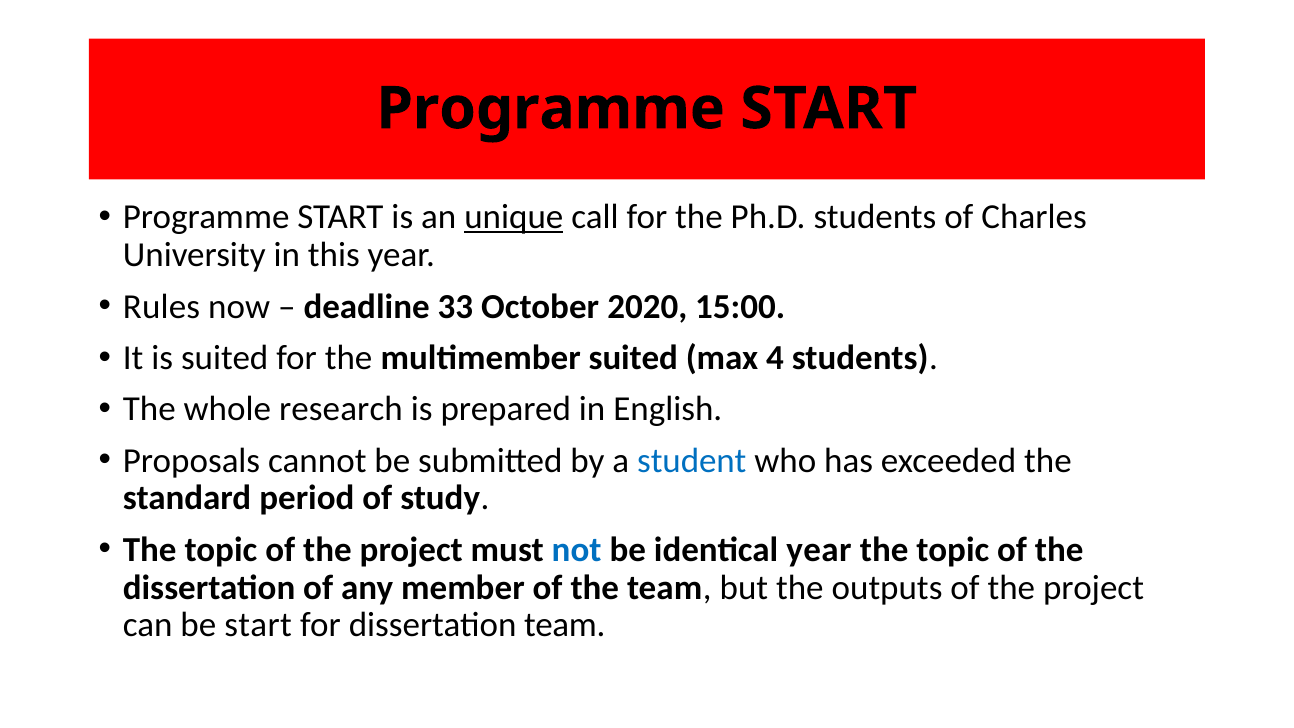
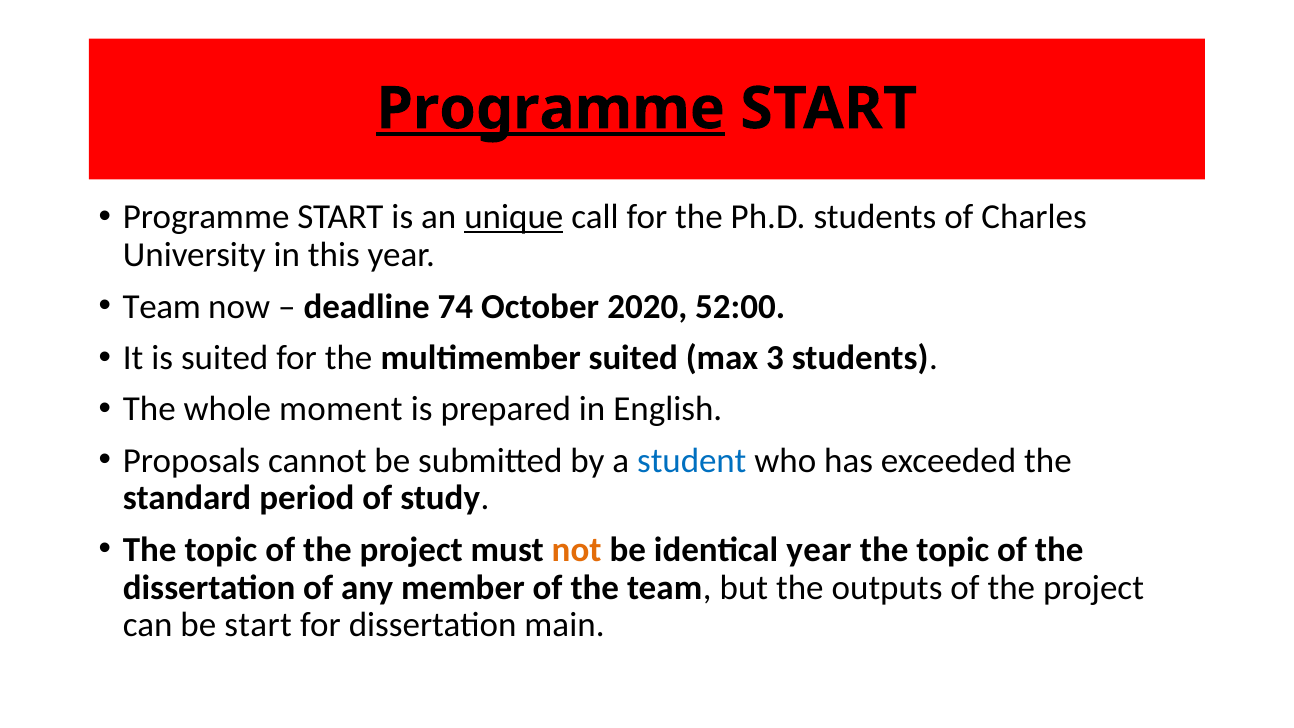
Programme at (551, 109) underline: none -> present
Rules at (162, 306): Rules -> Team
33: 33 -> 74
15:00: 15:00 -> 52:00
4: 4 -> 3
research: research -> moment
not colour: blue -> orange
dissertation team: team -> main
